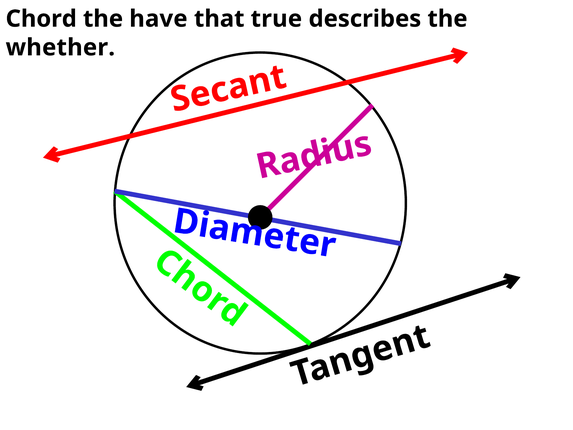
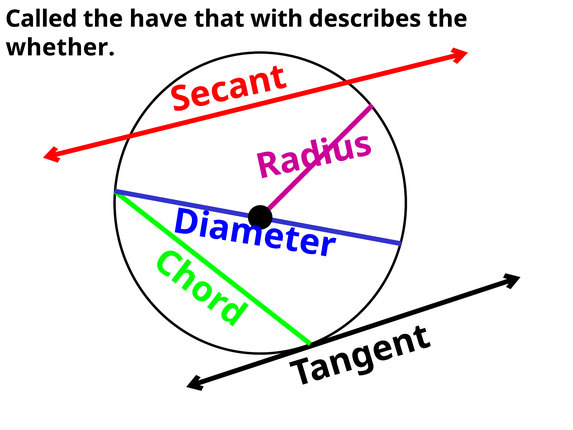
Chord: Chord -> Called
true: true -> with
